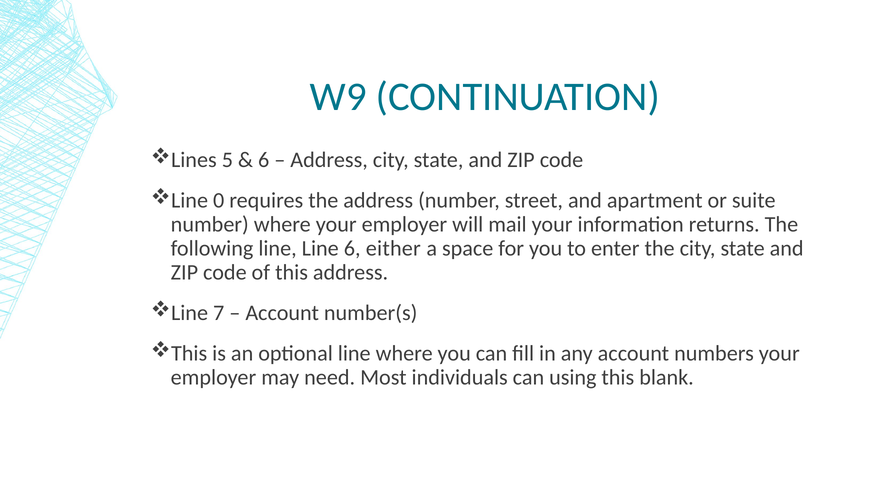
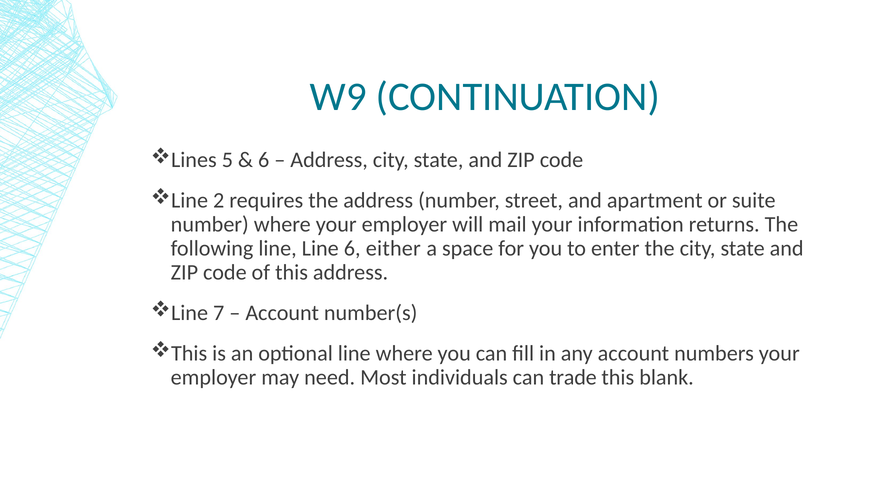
0: 0 -> 2
using: using -> trade
